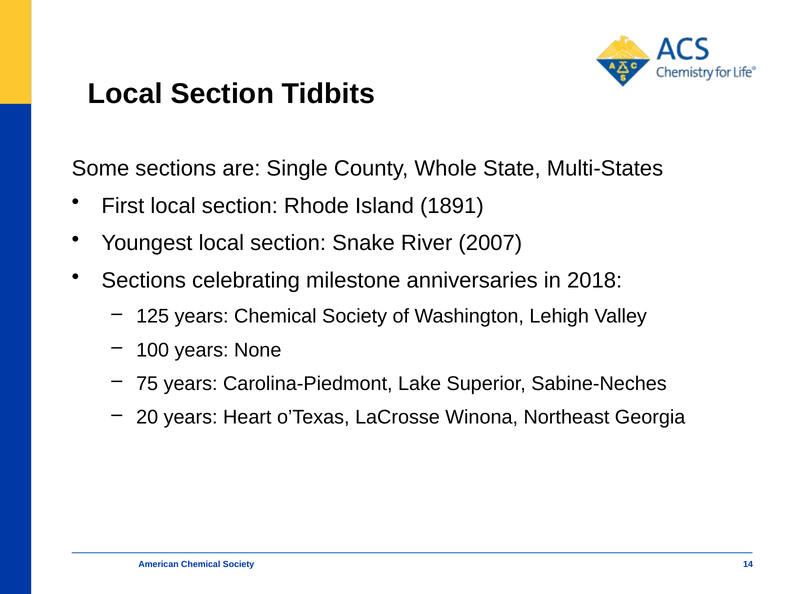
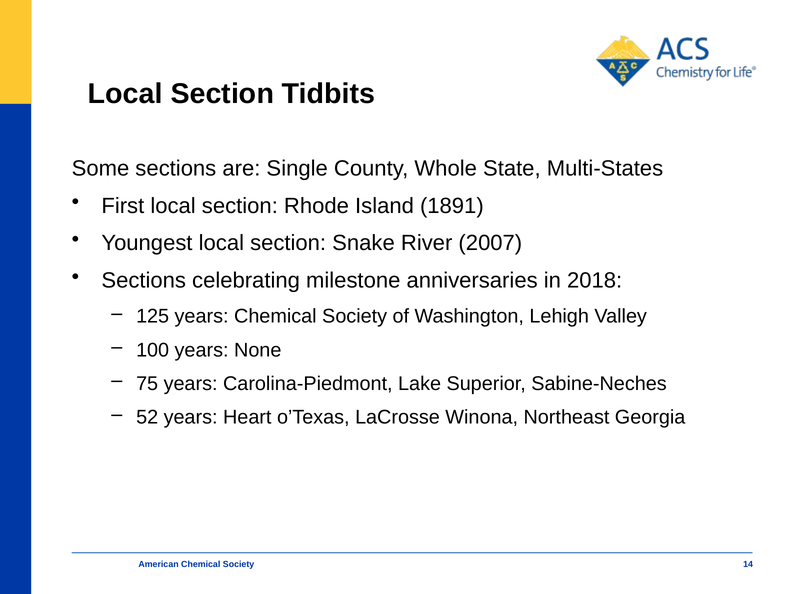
20: 20 -> 52
